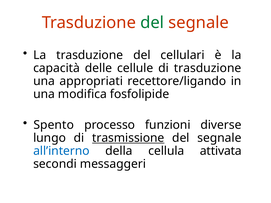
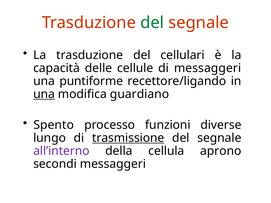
di trasduzione: trasduzione -> messaggeri
appropriati: appropriati -> puntiforme
una at (44, 94) underline: none -> present
fosfolipide: fosfolipide -> guardiano
all’interno colour: blue -> purple
attivata: attivata -> aprono
